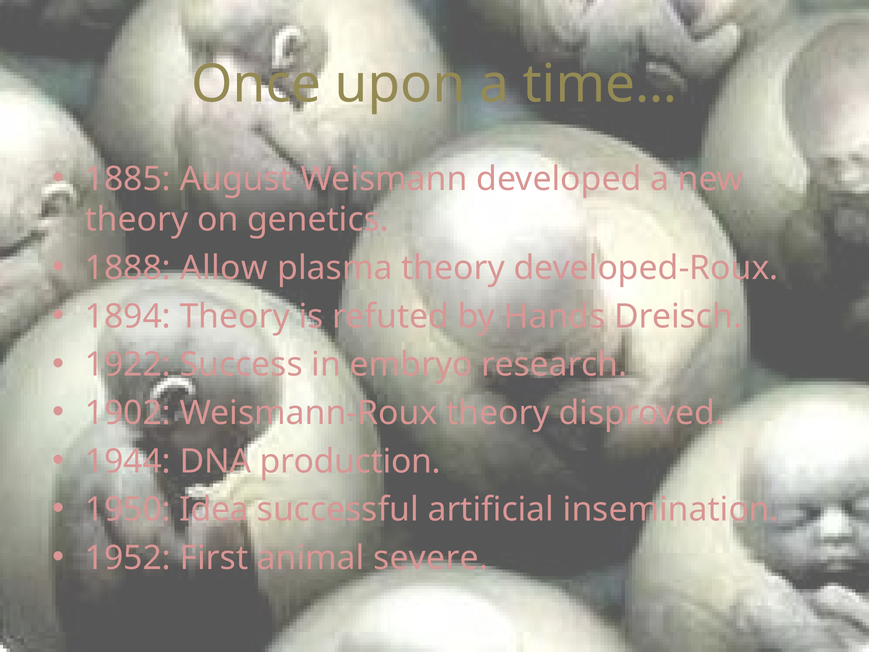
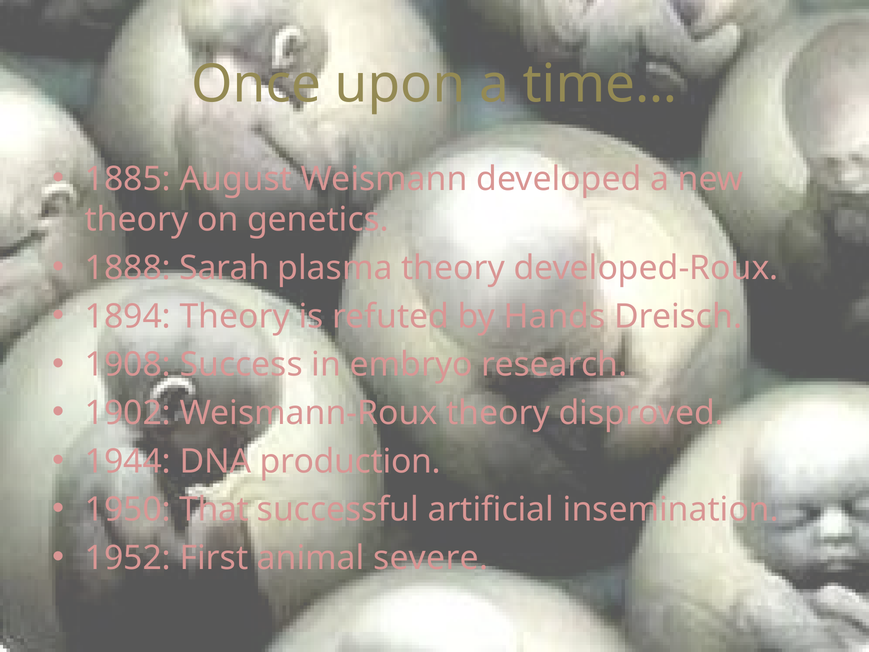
Allow: Allow -> Sarah
1922: 1922 -> 1908
Idea: Idea -> That
